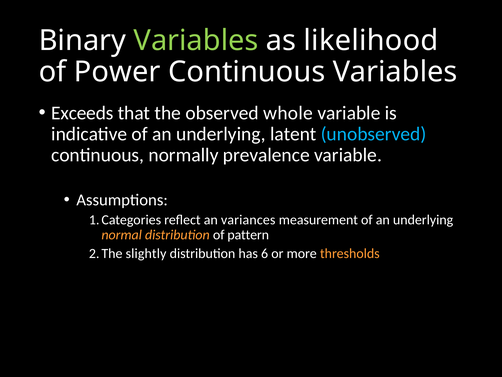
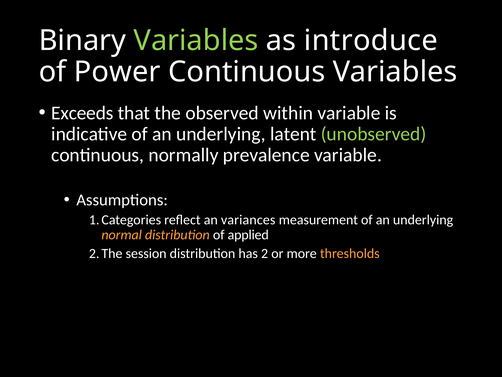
likelihood: likelihood -> introduce
whole: whole -> within
unobserved colour: light blue -> light green
pattern: pattern -> applied
slightly: slightly -> session
6: 6 -> 2
